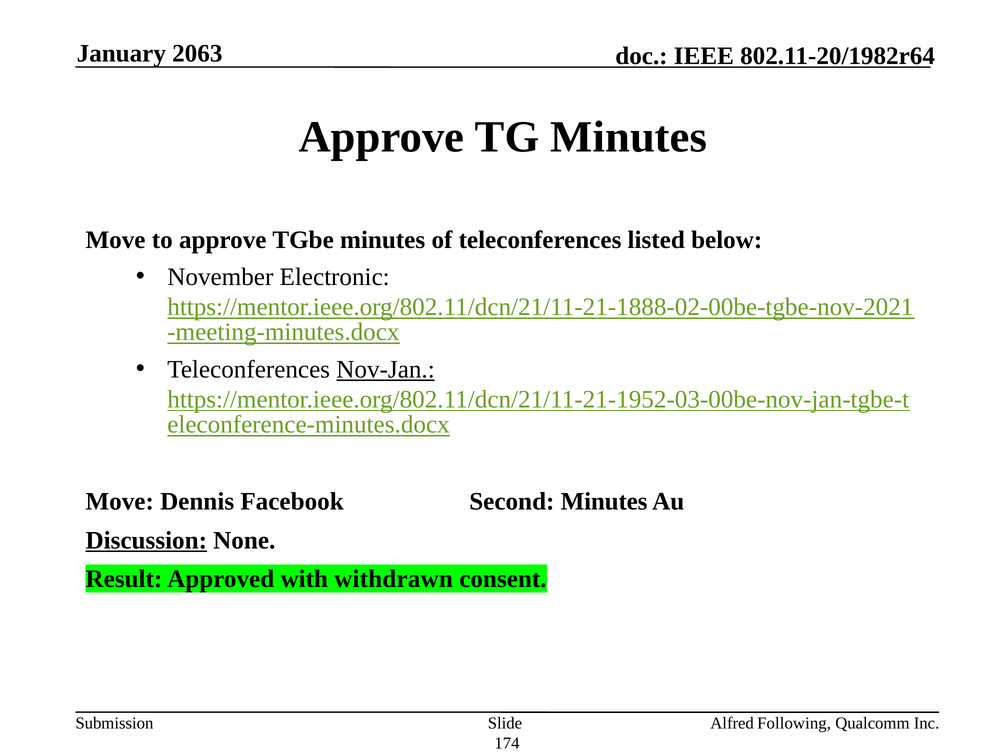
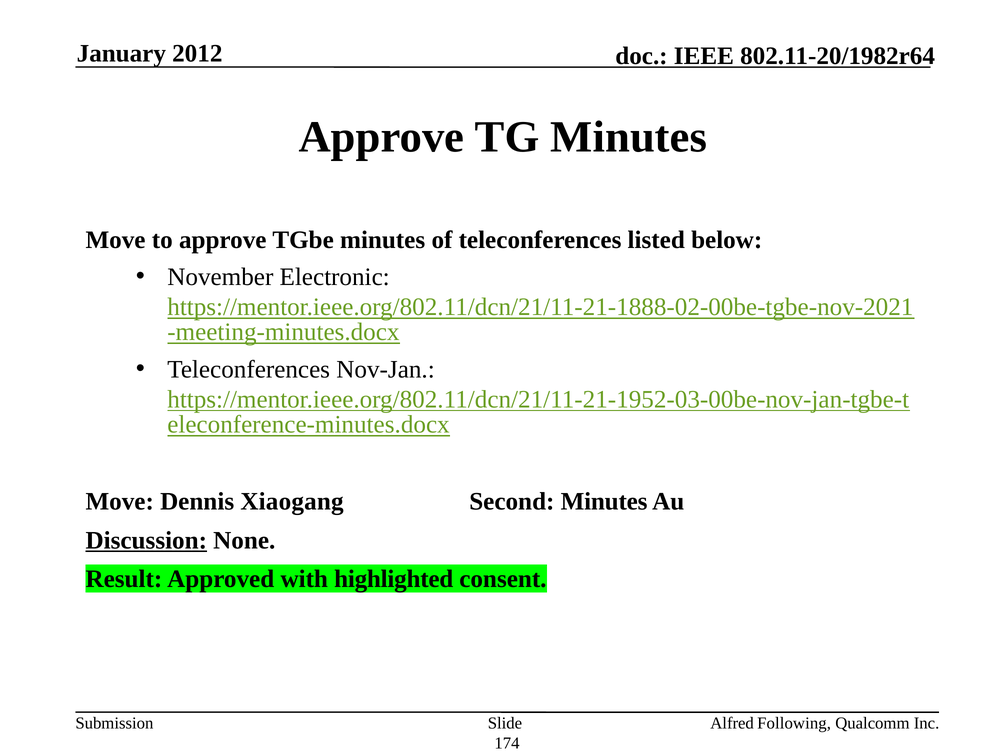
2063: 2063 -> 2012
Nov-Jan underline: present -> none
Facebook: Facebook -> Xiaogang
withdrawn: withdrawn -> highlighted
